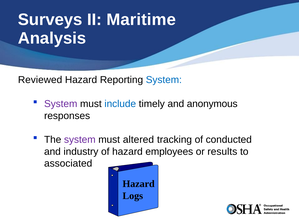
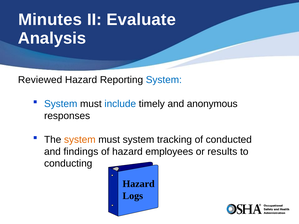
Surveys: Surveys -> Minutes
Maritime: Maritime -> Evaluate
System at (61, 104) colour: purple -> blue
system at (80, 140) colour: purple -> orange
must altered: altered -> system
industry: industry -> findings
associated: associated -> conducting
